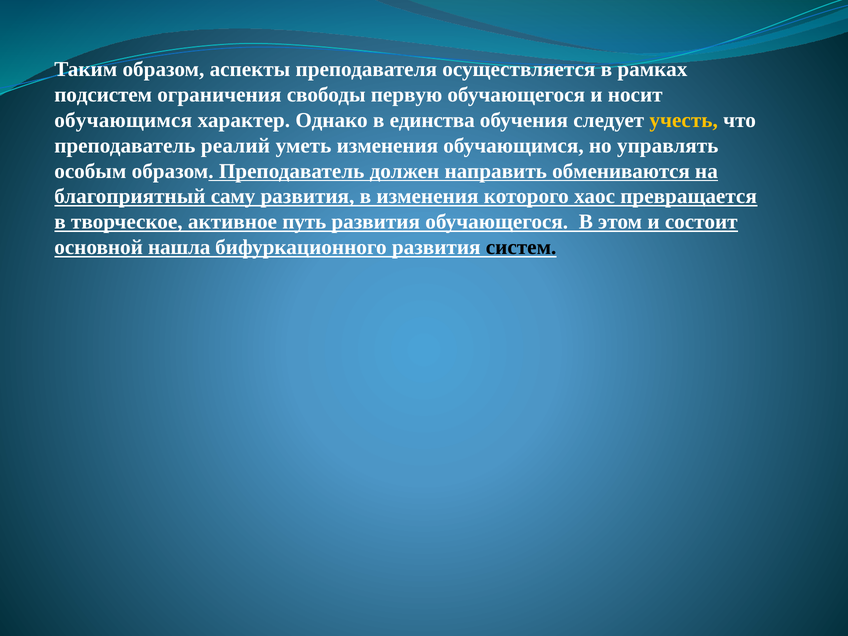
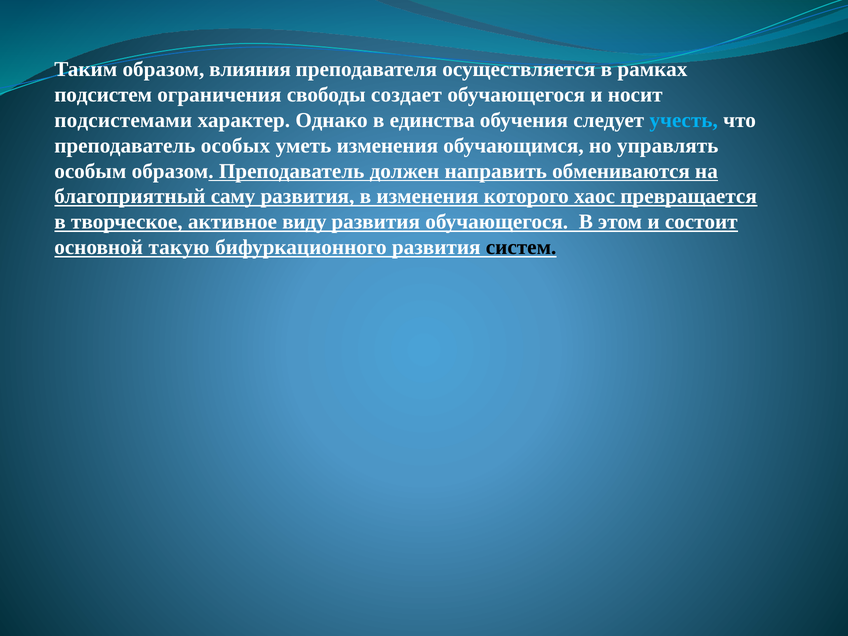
аспекты: аспекты -> влияния
первую: первую -> создает
обучающимся at (123, 120): обучающимся -> подсистемами
учесть colour: yellow -> light blue
реалий: реалий -> особых
путь: путь -> виду
нашла: нашла -> такую
